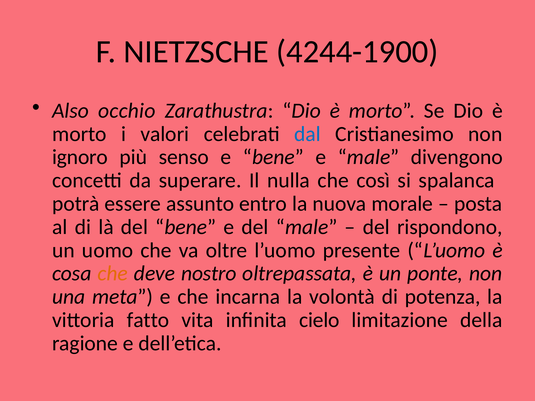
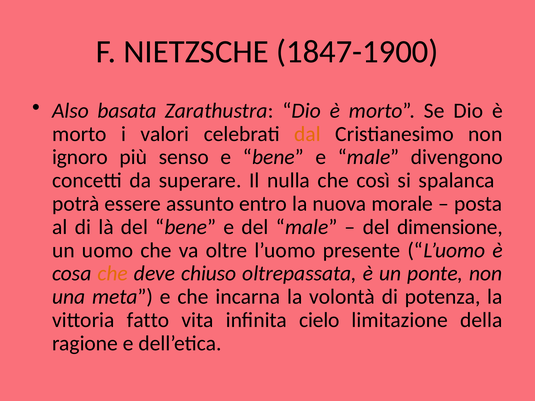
4244-1900: 4244-1900 -> 1847-1900
occhio: occhio -> basata
dal colour: blue -> orange
rispondono: rispondono -> dimensione
nostro: nostro -> chiuso
